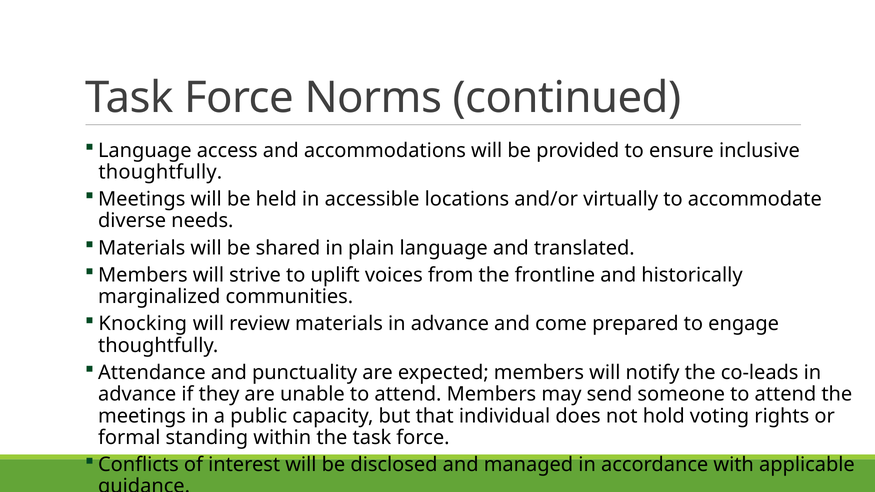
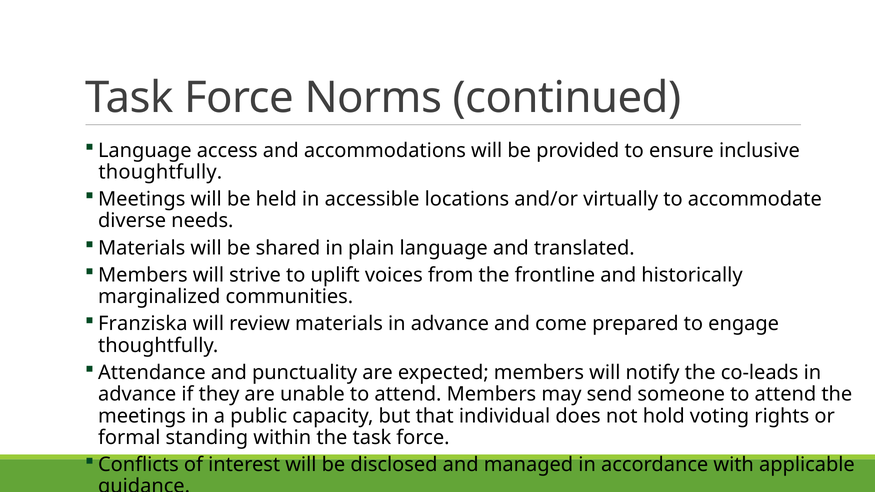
Knocking: Knocking -> Franziska
